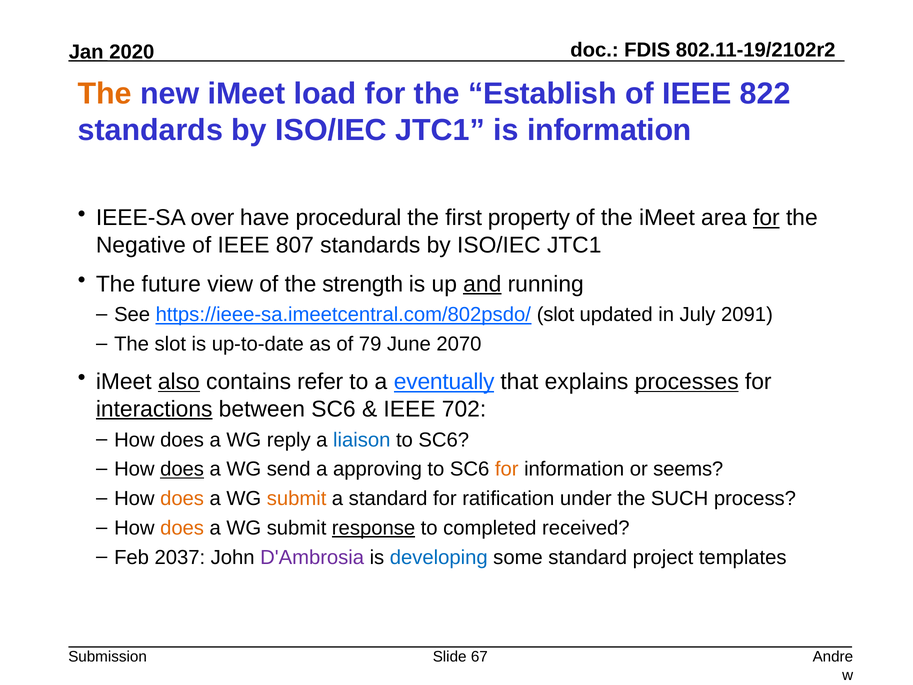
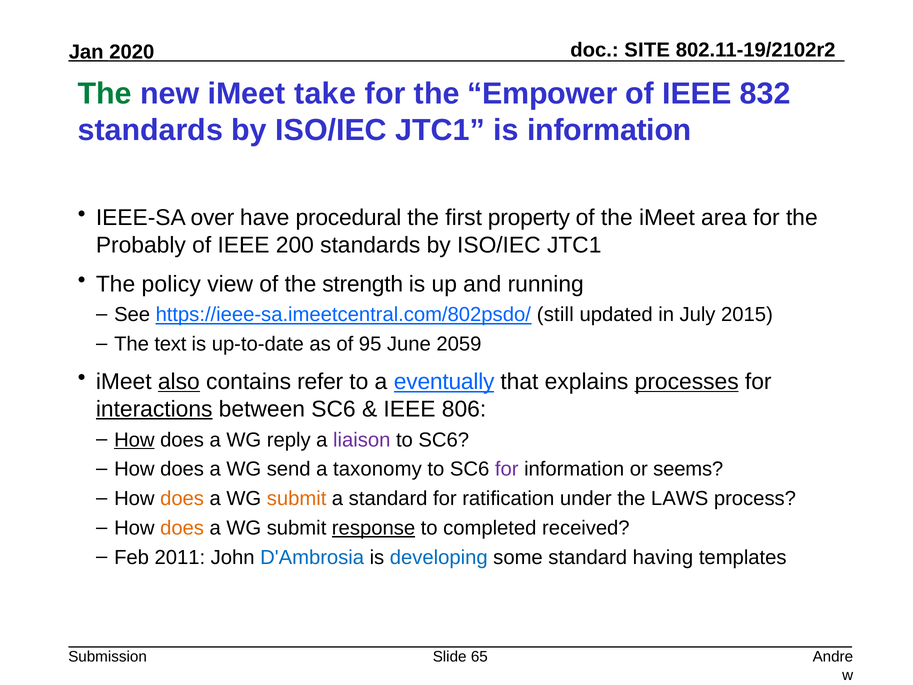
FDIS: FDIS -> SITE
The at (105, 93) colour: orange -> green
load: load -> take
Establish: Establish -> Empower
822: 822 -> 832
for at (766, 218) underline: present -> none
Negative: Negative -> Probably
807: 807 -> 200
future: future -> policy
and underline: present -> none
https://ieee-sa.imeetcentral.com/802psdo/ slot: slot -> still
2091: 2091 -> 2015
The slot: slot -> text
79: 79 -> 95
2070: 2070 -> 2059
702: 702 -> 806
How at (134, 440) underline: none -> present
liaison colour: blue -> purple
does at (182, 469) underline: present -> none
approving: approving -> taxonomy
for at (507, 469) colour: orange -> purple
SUCH: SUCH -> LAWS
2037: 2037 -> 2011
D'Ambrosia colour: purple -> blue
project: project -> having
67: 67 -> 65
